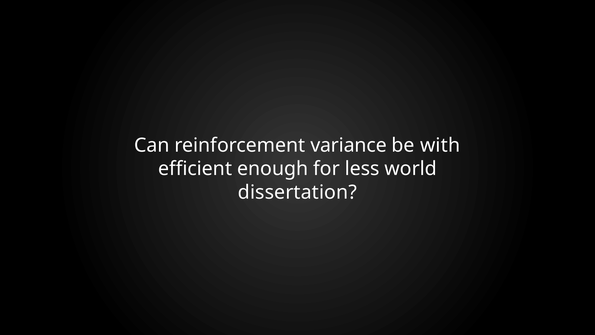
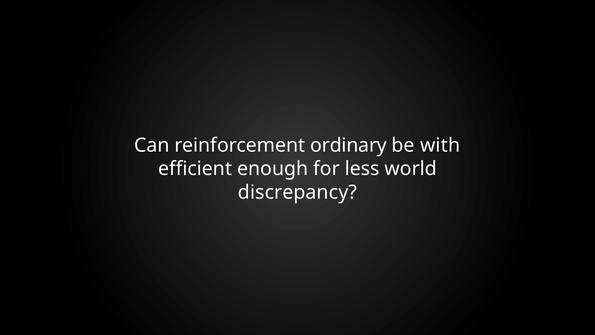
variance: variance -> ordinary
dissertation: dissertation -> discrepancy
